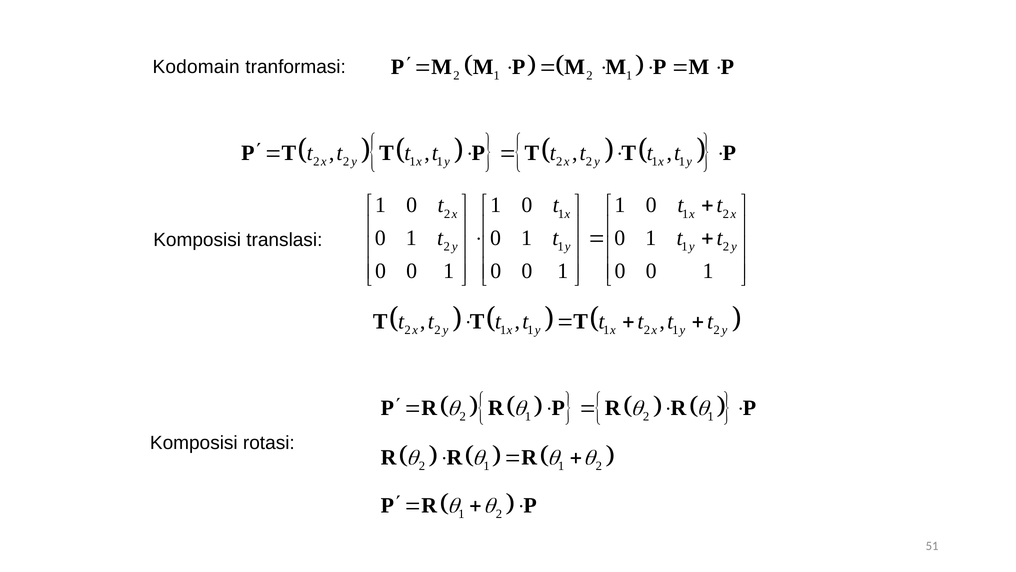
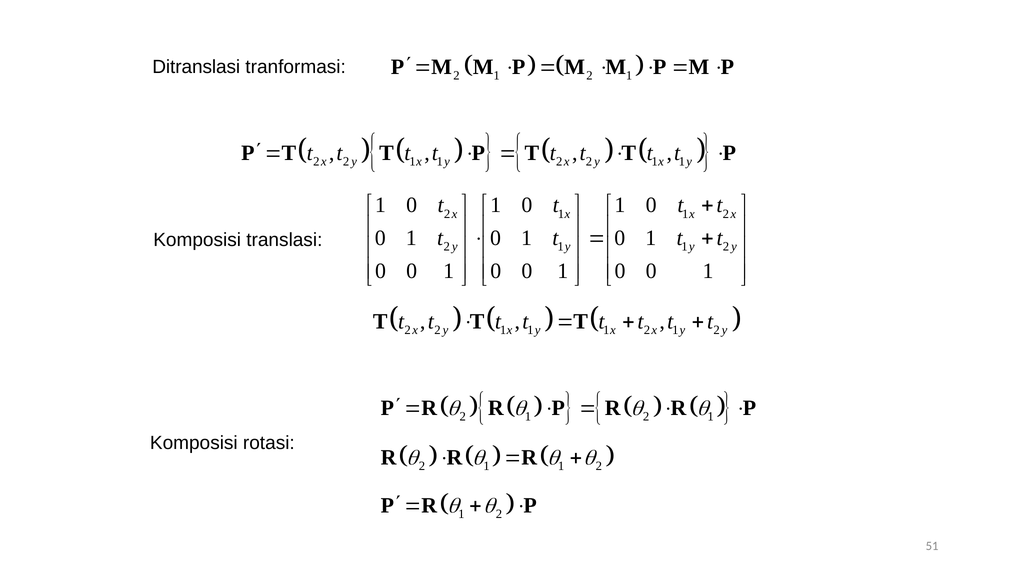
Kodomain: Kodomain -> Ditranslasi
